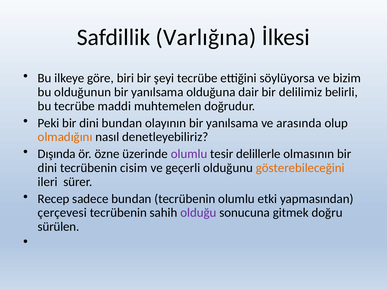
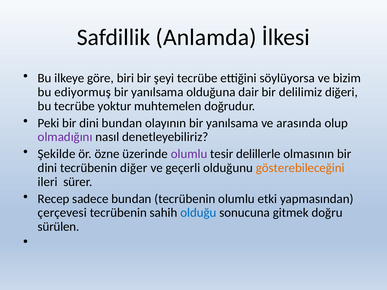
Varlığına: Varlığına -> Anlamda
olduğunun: olduğunun -> ediyormuş
belirli: belirli -> diğeri
maddi: maddi -> yoktur
olmadığını colour: orange -> purple
Dışında: Dışında -> Şekilde
cisim: cisim -> diğer
olduğu colour: purple -> blue
